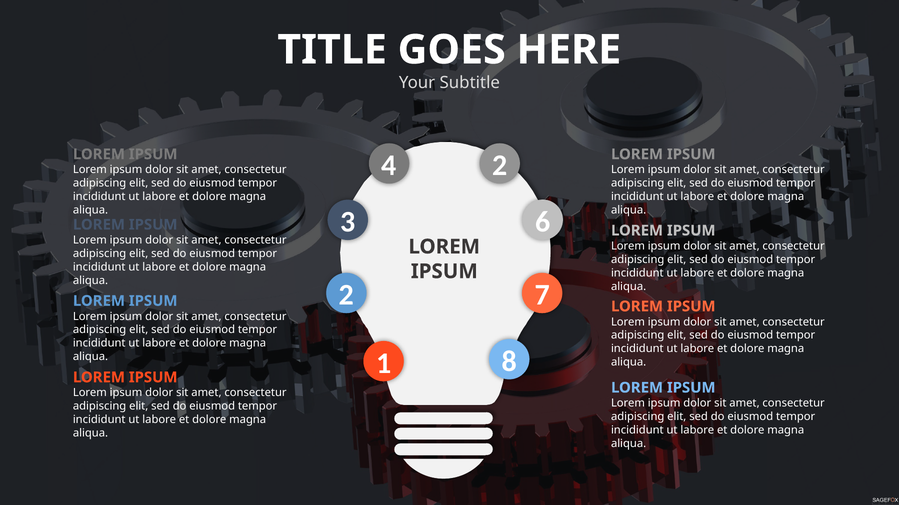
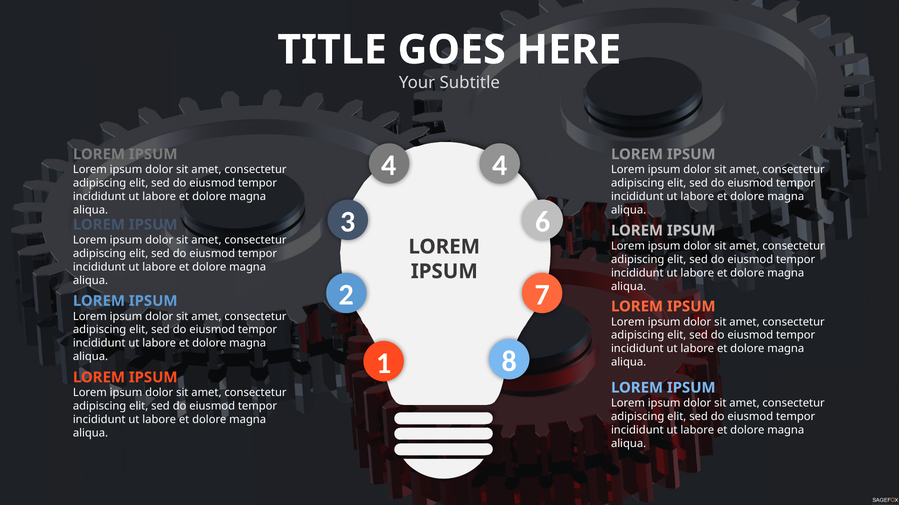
4 2: 2 -> 4
